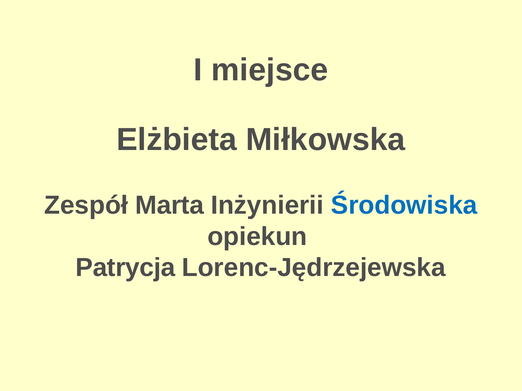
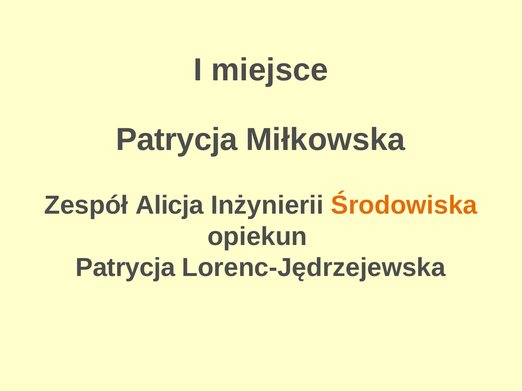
Elżbieta at (177, 140): Elżbieta -> Patrycja
Marta: Marta -> Alicja
Środowiska colour: blue -> orange
